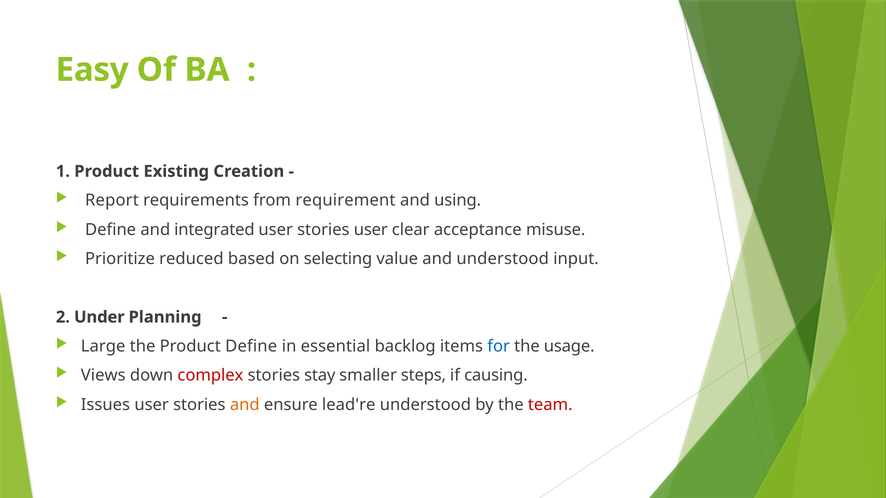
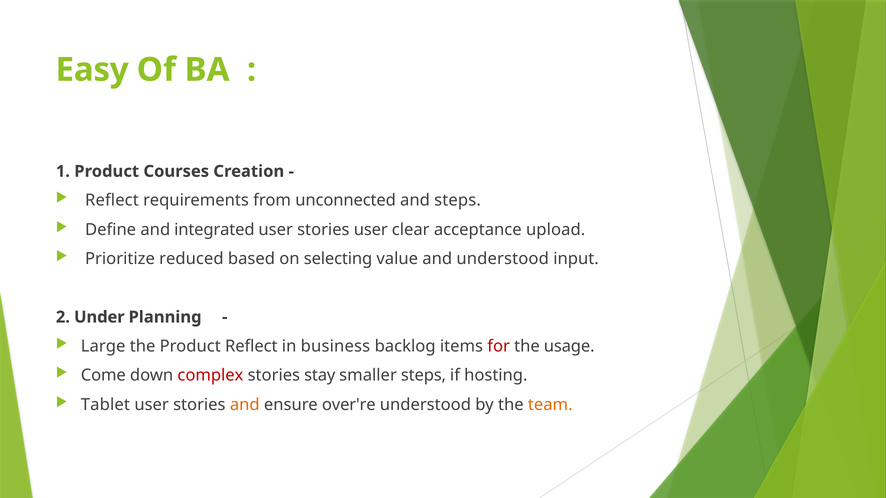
Existing: Existing -> Courses
Report at (112, 201): Report -> Reflect
requirement: requirement -> unconnected
and using: using -> steps
misuse: misuse -> upload
Product Define: Define -> Reflect
essential: essential -> business
for colour: blue -> red
Views: Views -> Come
causing: causing -> hosting
Issues: Issues -> Tablet
lead're: lead're -> over're
team colour: red -> orange
